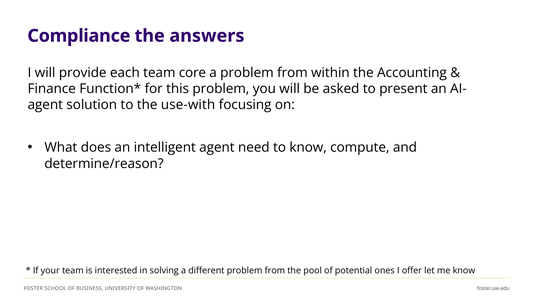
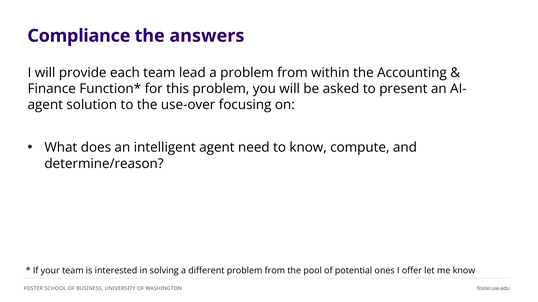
core: core -> lead
use-with: use-with -> use-over
